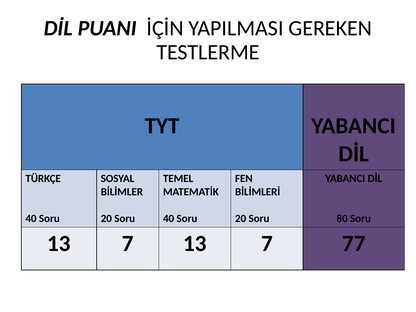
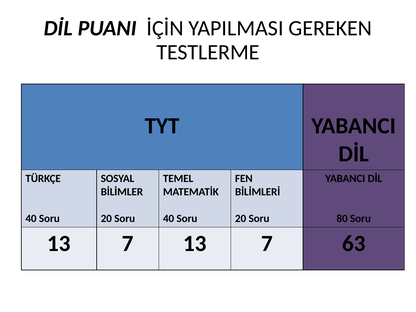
77: 77 -> 63
